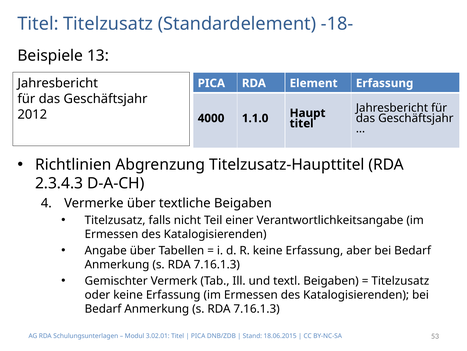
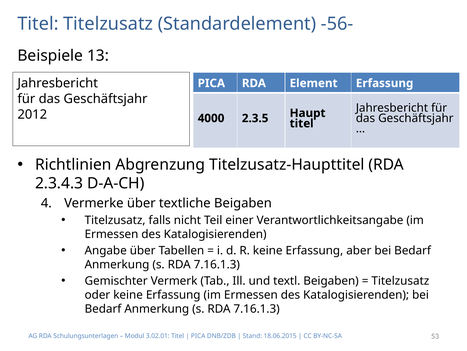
-18-: -18- -> -56-
1.1.0: 1.1.0 -> 2.3.5
